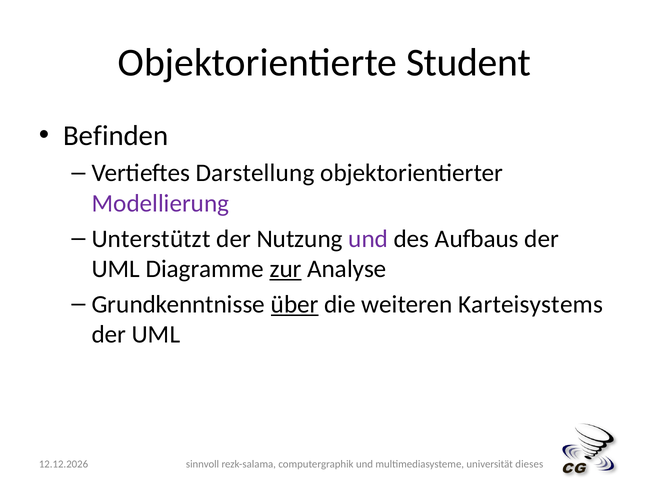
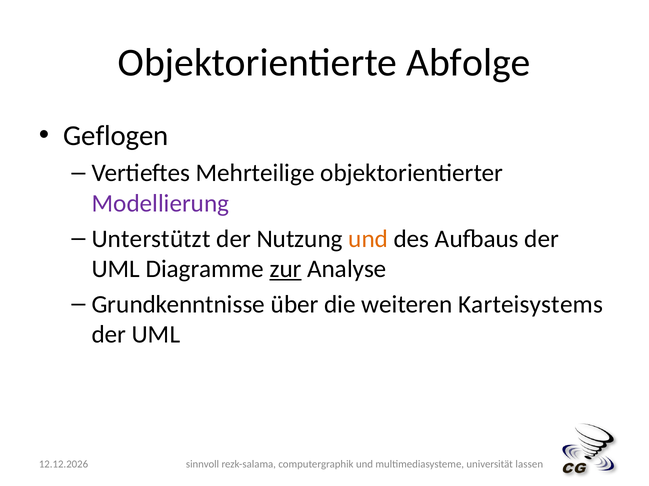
Student: Student -> Abfolge
Befinden: Befinden -> Geflogen
Darstellung: Darstellung -> Mehrteilige
und at (368, 239) colour: purple -> orange
über underline: present -> none
dieses: dieses -> lassen
